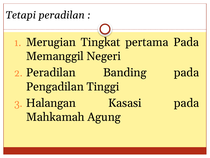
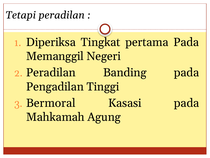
Merugian: Merugian -> Diperiksa
Halangan: Halangan -> Bermoral
